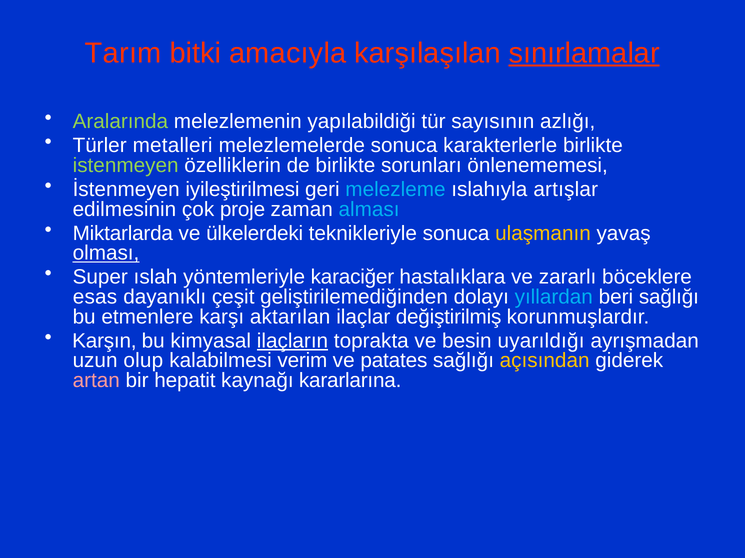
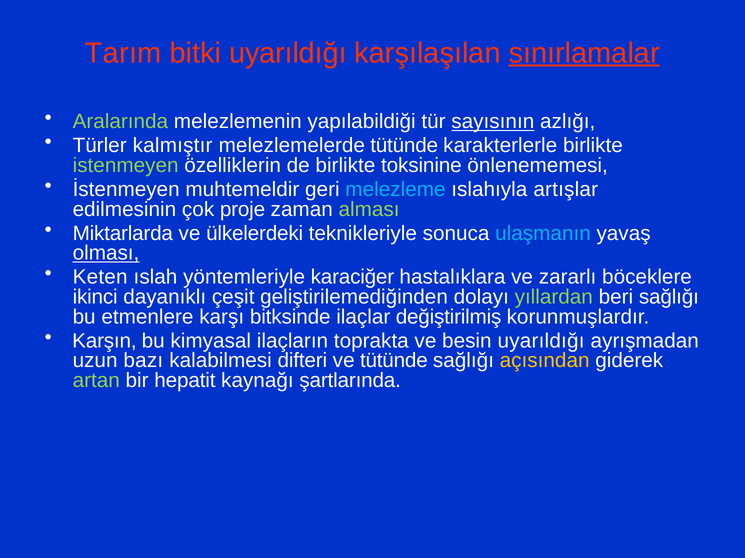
bitki amacıyla: amacıyla -> uyarıldığı
sayısının underline: none -> present
metalleri: metalleri -> kalmıştır
melezlemelerde sonuca: sonuca -> tütünde
sorunları: sorunları -> toksinine
iyileştirilmesi: iyileştirilmesi -> muhtemeldir
alması colour: light blue -> light green
ulaşmanın colour: yellow -> light blue
Super: Super -> Keten
esas: esas -> ikinci
yıllardan colour: light blue -> light green
aktarılan: aktarılan -> bitksinde
ilaçların underline: present -> none
olup: olup -> bazı
verim: verim -> difteri
ve patates: patates -> tütünde
artan colour: pink -> light green
kararlarına: kararlarına -> şartlarında
